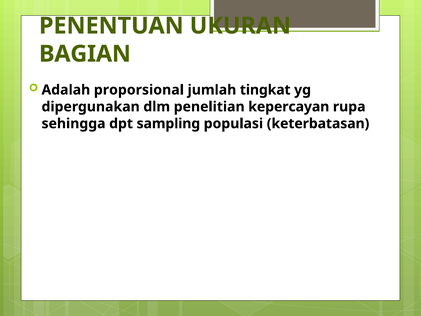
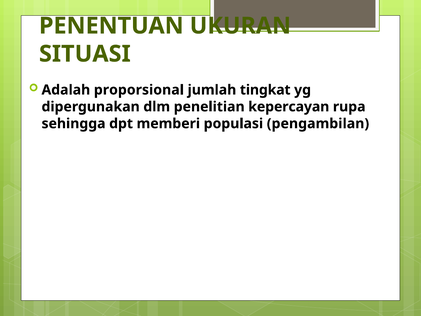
BAGIAN: BAGIAN -> SITUASI
sampling: sampling -> memberi
keterbatasan: keterbatasan -> pengambilan
